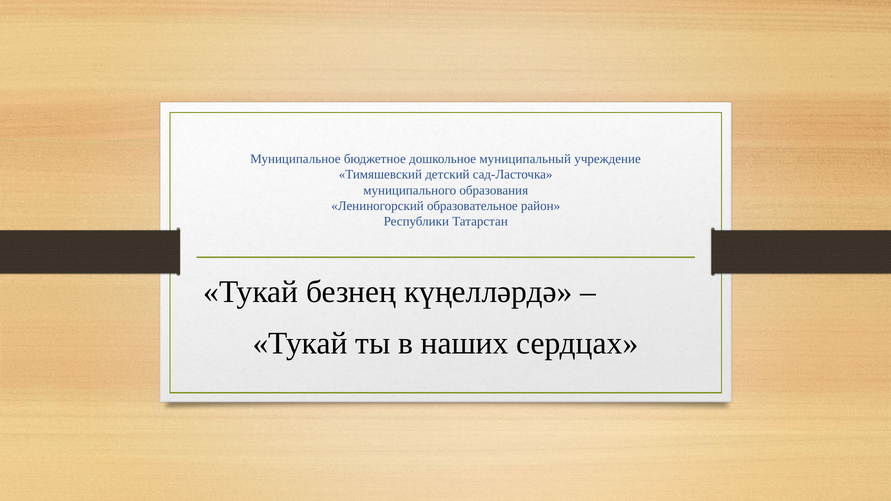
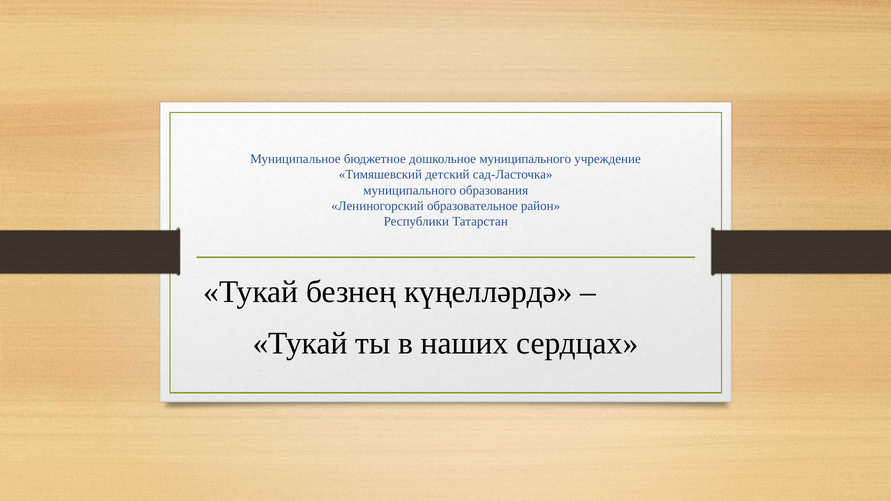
дошкольное муниципальный: муниципальный -> муниципального
